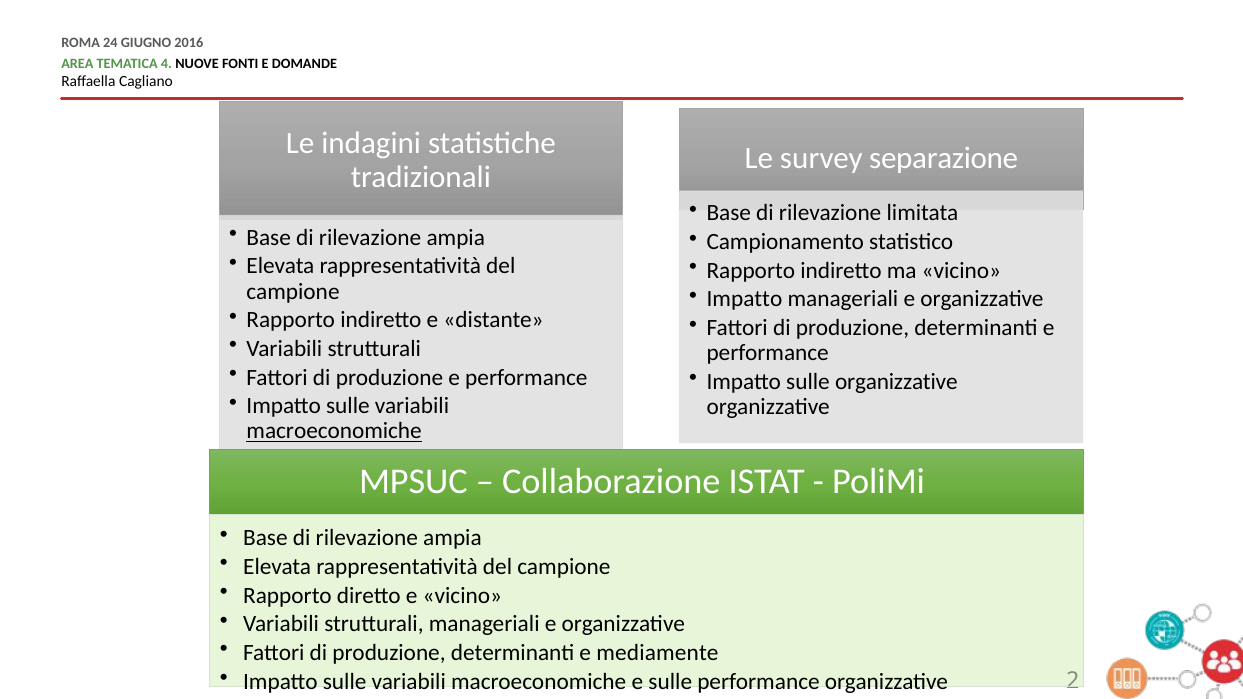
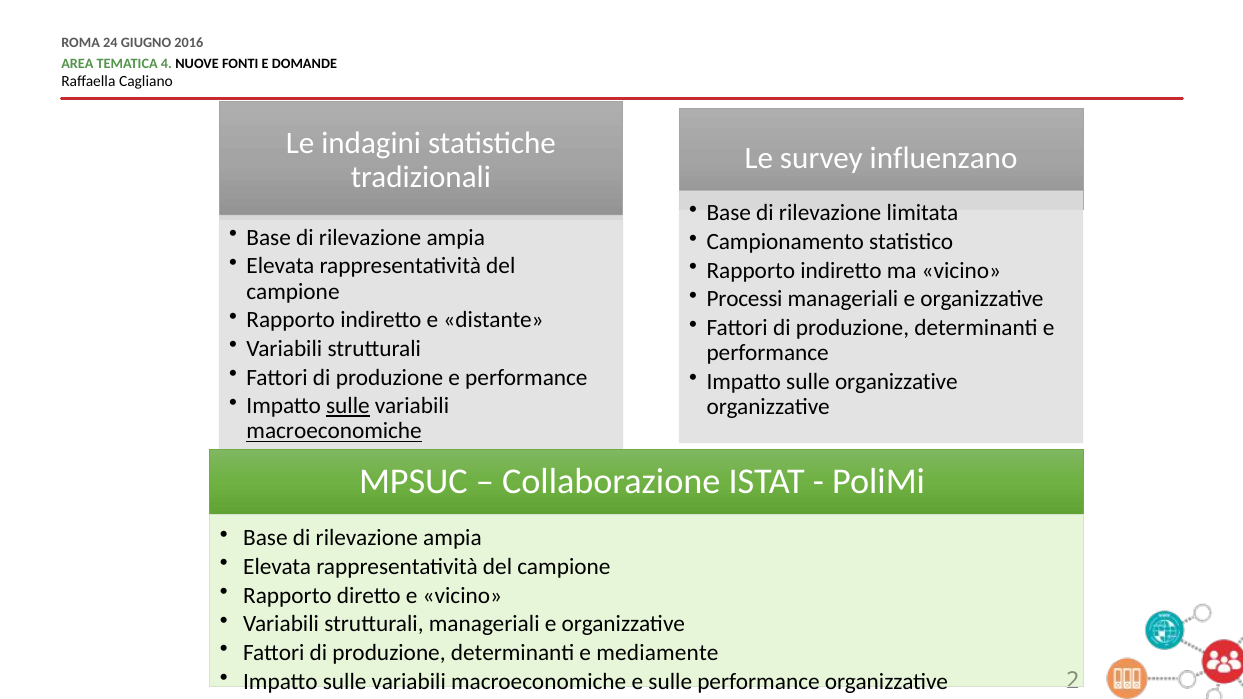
separazione: separazione -> influenzano
Impatto at (744, 299): Impatto -> Processi
sulle at (348, 406) underline: none -> present
